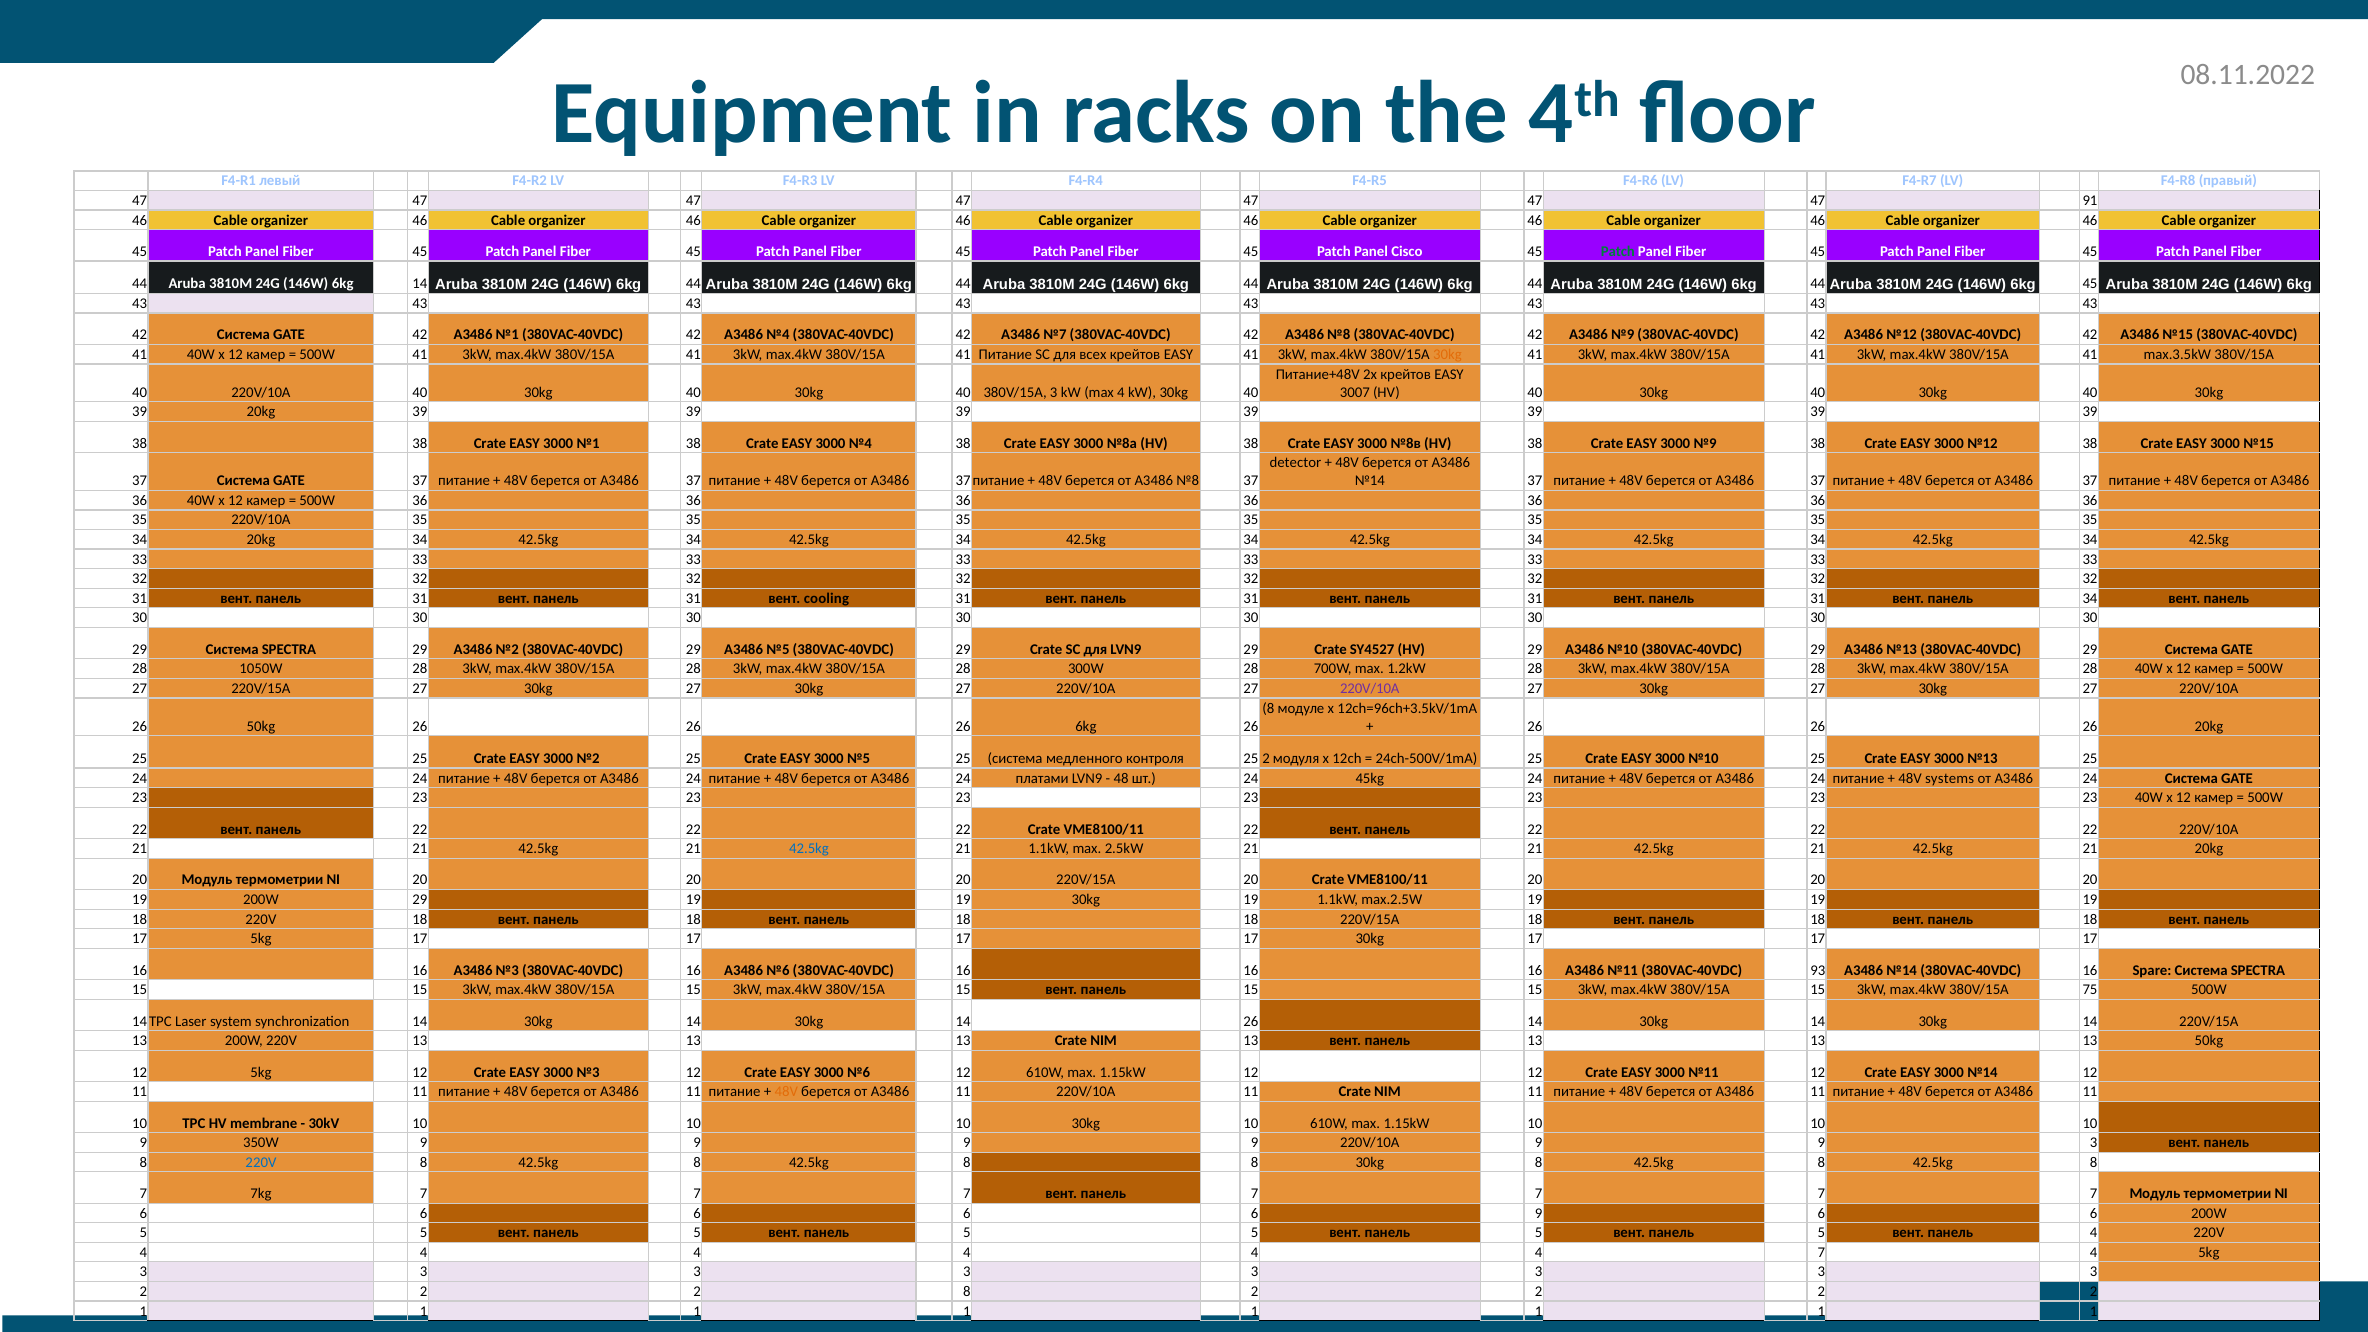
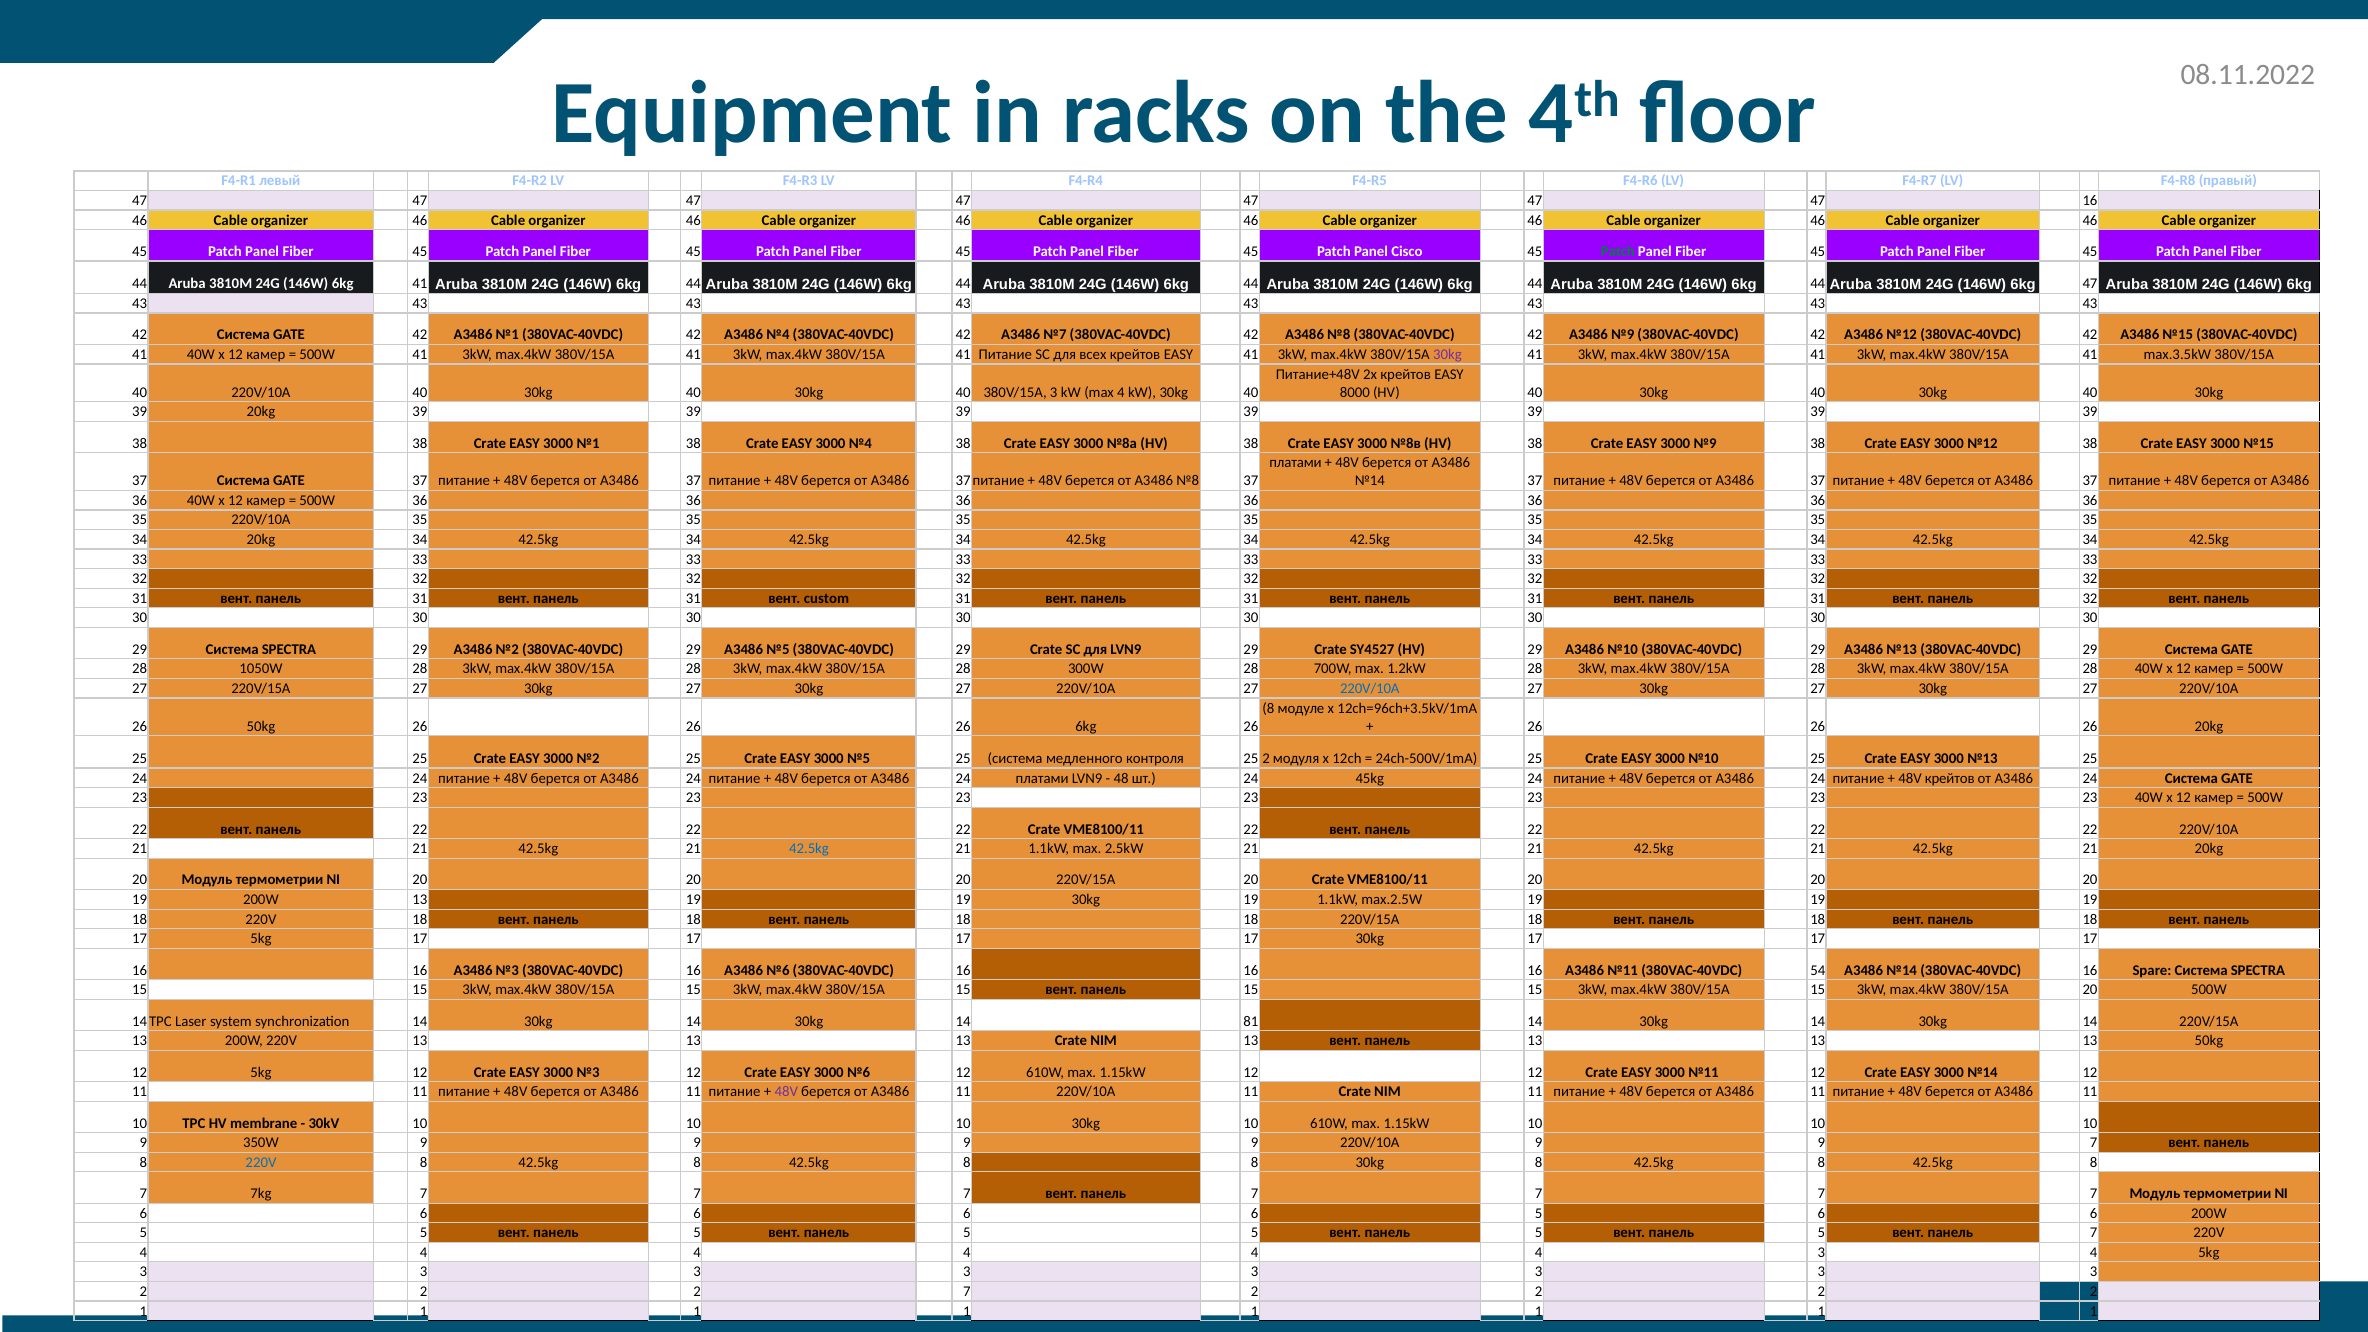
47 91: 91 -> 16
6kg 14: 14 -> 41
6kg 45: 45 -> 47
30kg at (1447, 355) colour: orange -> purple
3007: 3007 -> 8000
detector at (1295, 463): detector -> платами
cooling: cooling -> custom
панель 34: 34 -> 32
220V/10A at (1370, 689) colour: purple -> blue
48V systems: systems -> крейтов
200W 29: 29 -> 13
93: 93 -> 54
380V/15A 75: 75 -> 20
14 26: 26 -> 81
48V at (786, 1092) colour: orange -> purple
9 3: 3 -> 7
6 9: 9 -> 5
5 вент панель 4: 4 -> 7
4 7: 7 -> 3
2 8: 8 -> 7
